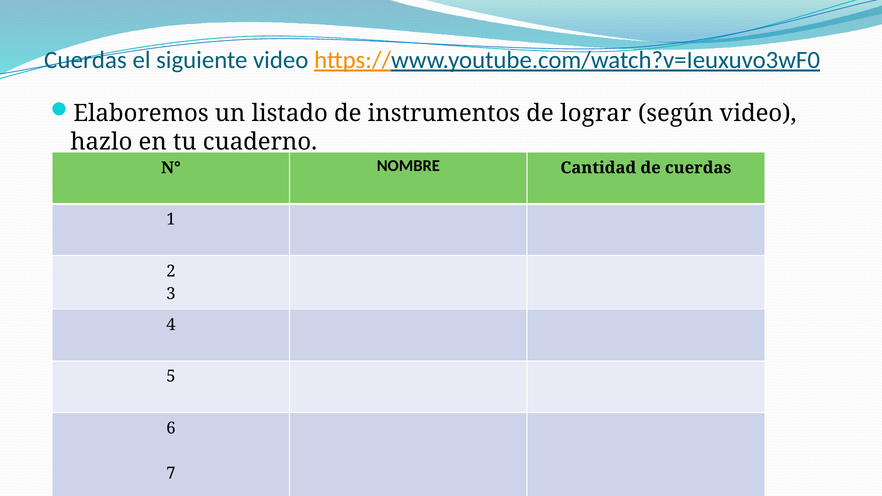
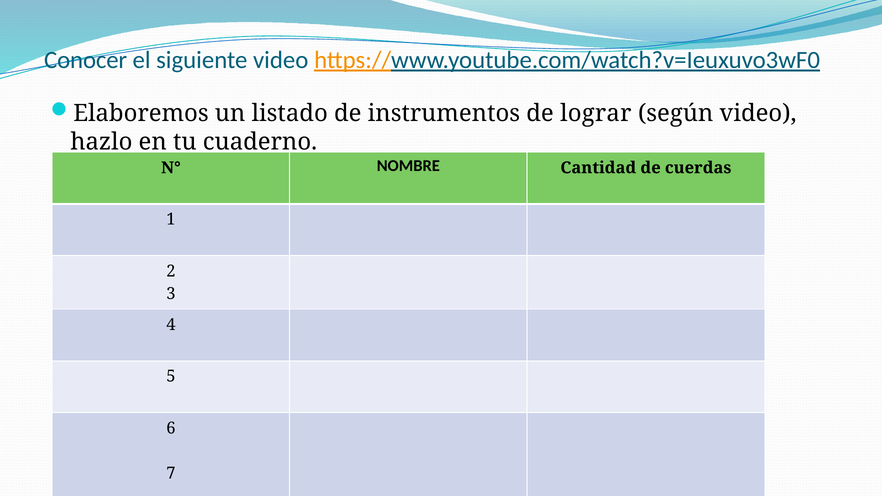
Cuerdas at (85, 60): Cuerdas -> Conocer
